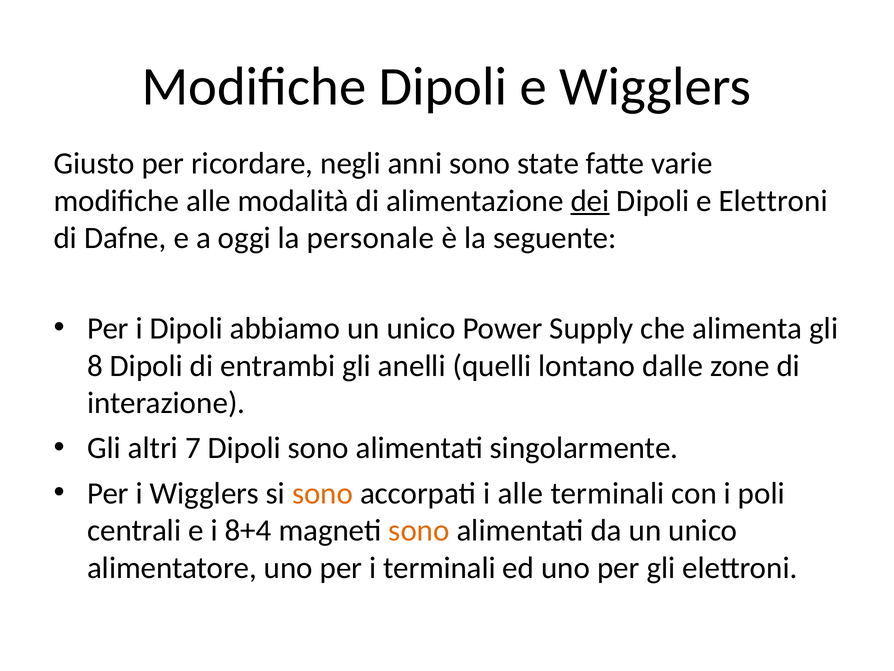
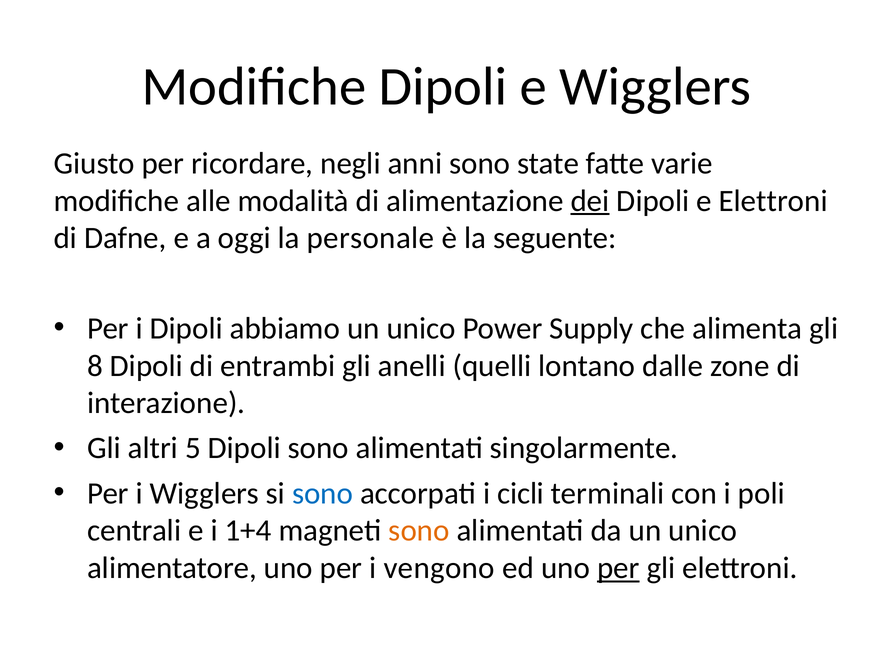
7: 7 -> 5
sono at (323, 493) colour: orange -> blue
i alle: alle -> cicli
8+4: 8+4 -> 1+4
i terminali: terminali -> vengono
per at (618, 568) underline: none -> present
